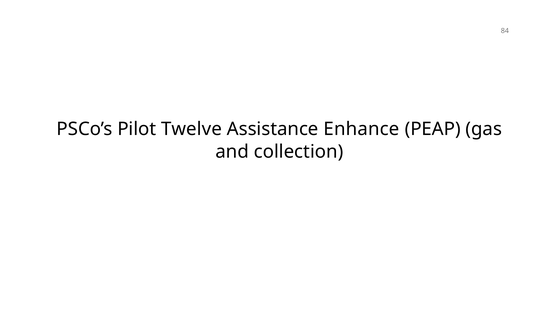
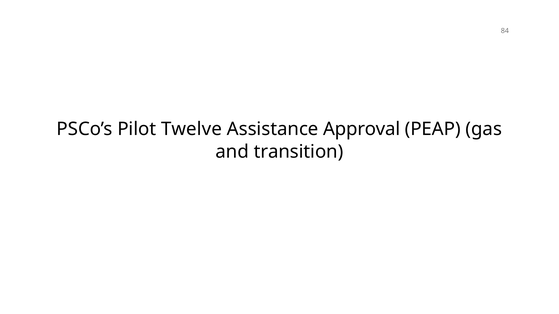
Enhance: Enhance -> Approval
collection: collection -> transition
